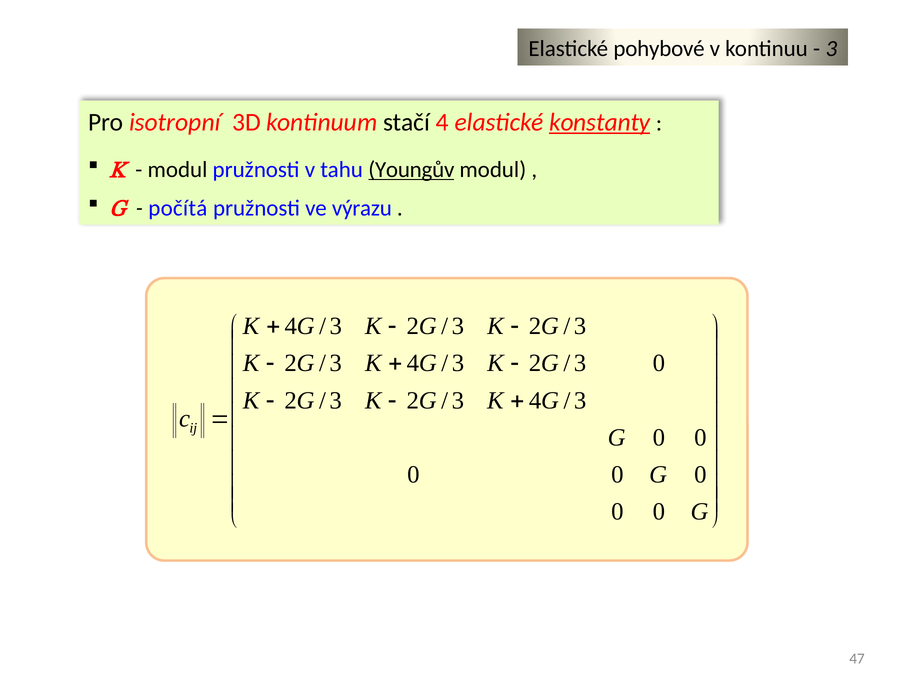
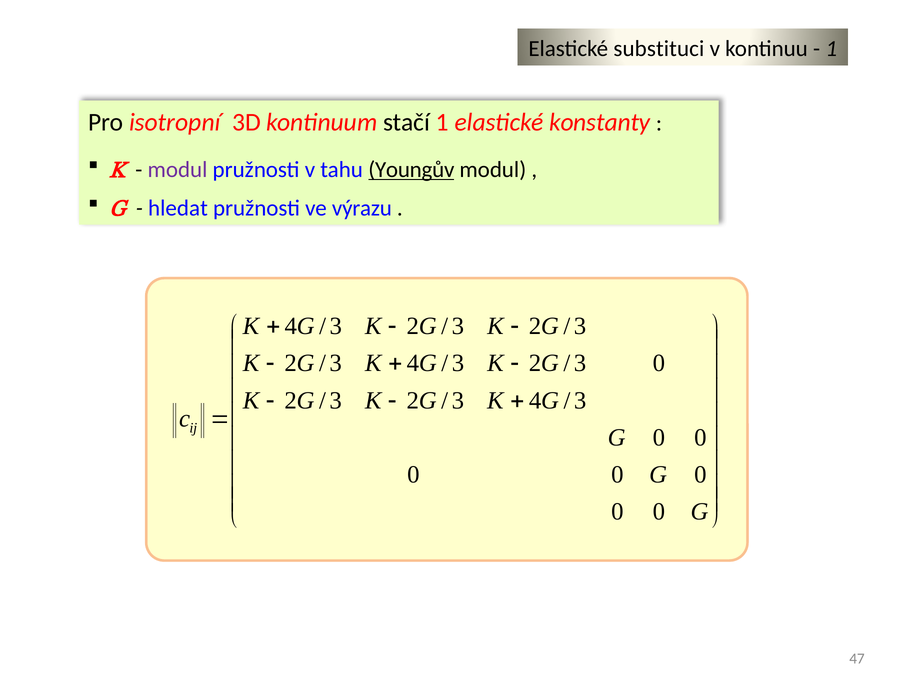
pohybové: pohybové -> substituci
3 at (831, 49): 3 -> 1
stačí 4: 4 -> 1
konstanty underline: present -> none
modul at (178, 170) colour: black -> purple
počítá: počítá -> hledat
